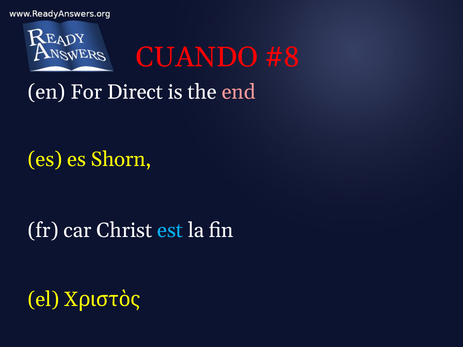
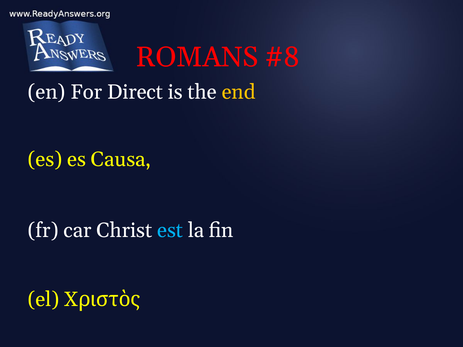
CUANDO: CUANDO -> ROMANS
end colour: pink -> yellow
Shorn: Shorn -> Causa
